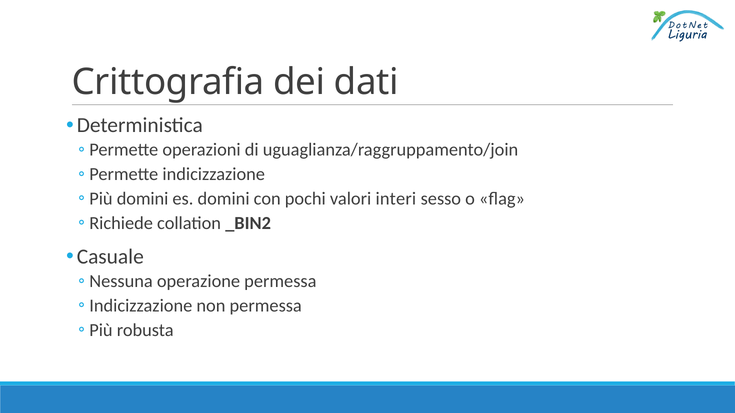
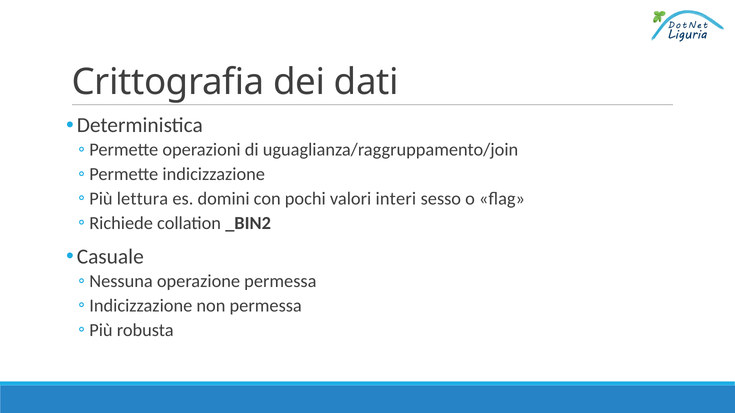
domini at (143, 199): domini -> lettura
